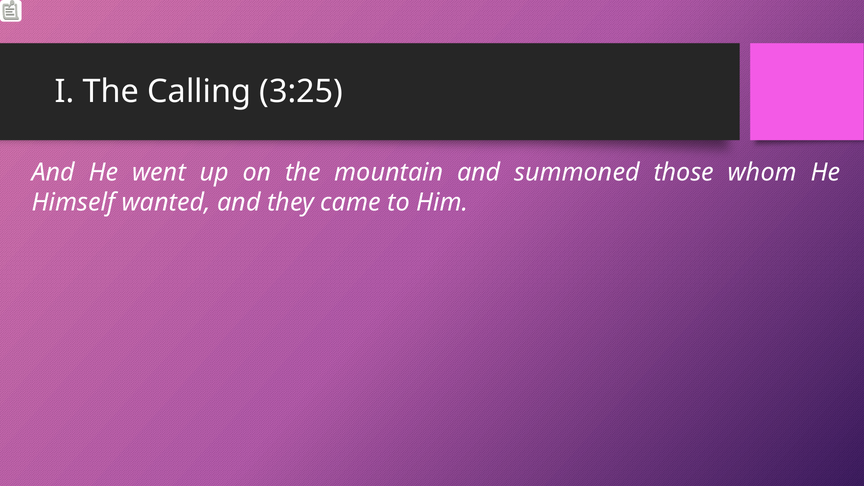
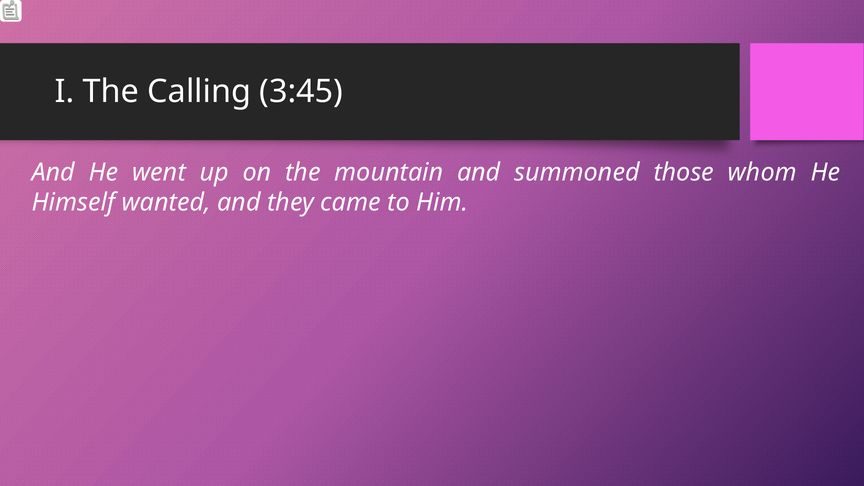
3:25: 3:25 -> 3:45
